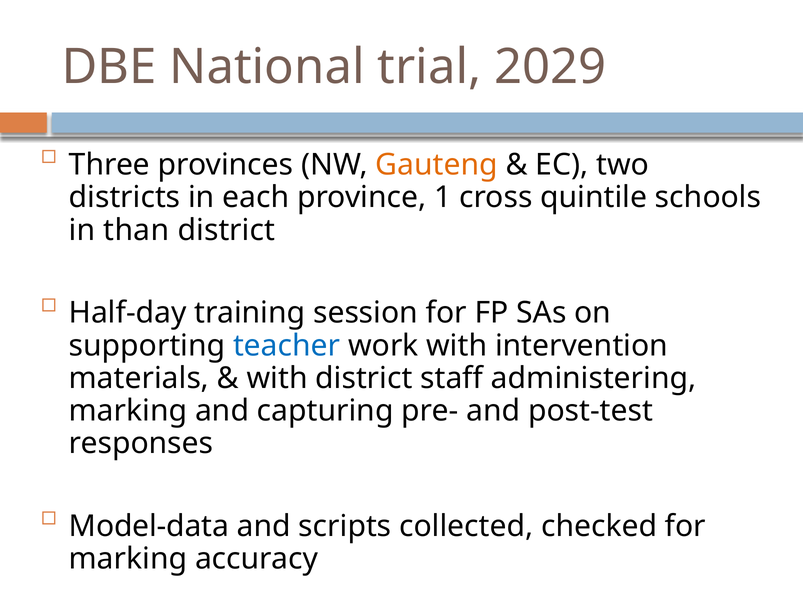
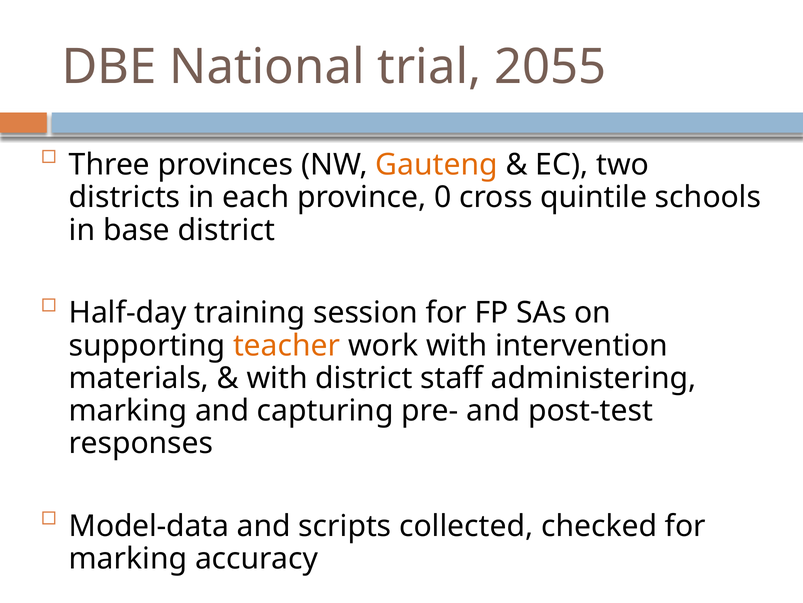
2029: 2029 -> 2055
1: 1 -> 0
than: than -> base
teacher colour: blue -> orange
